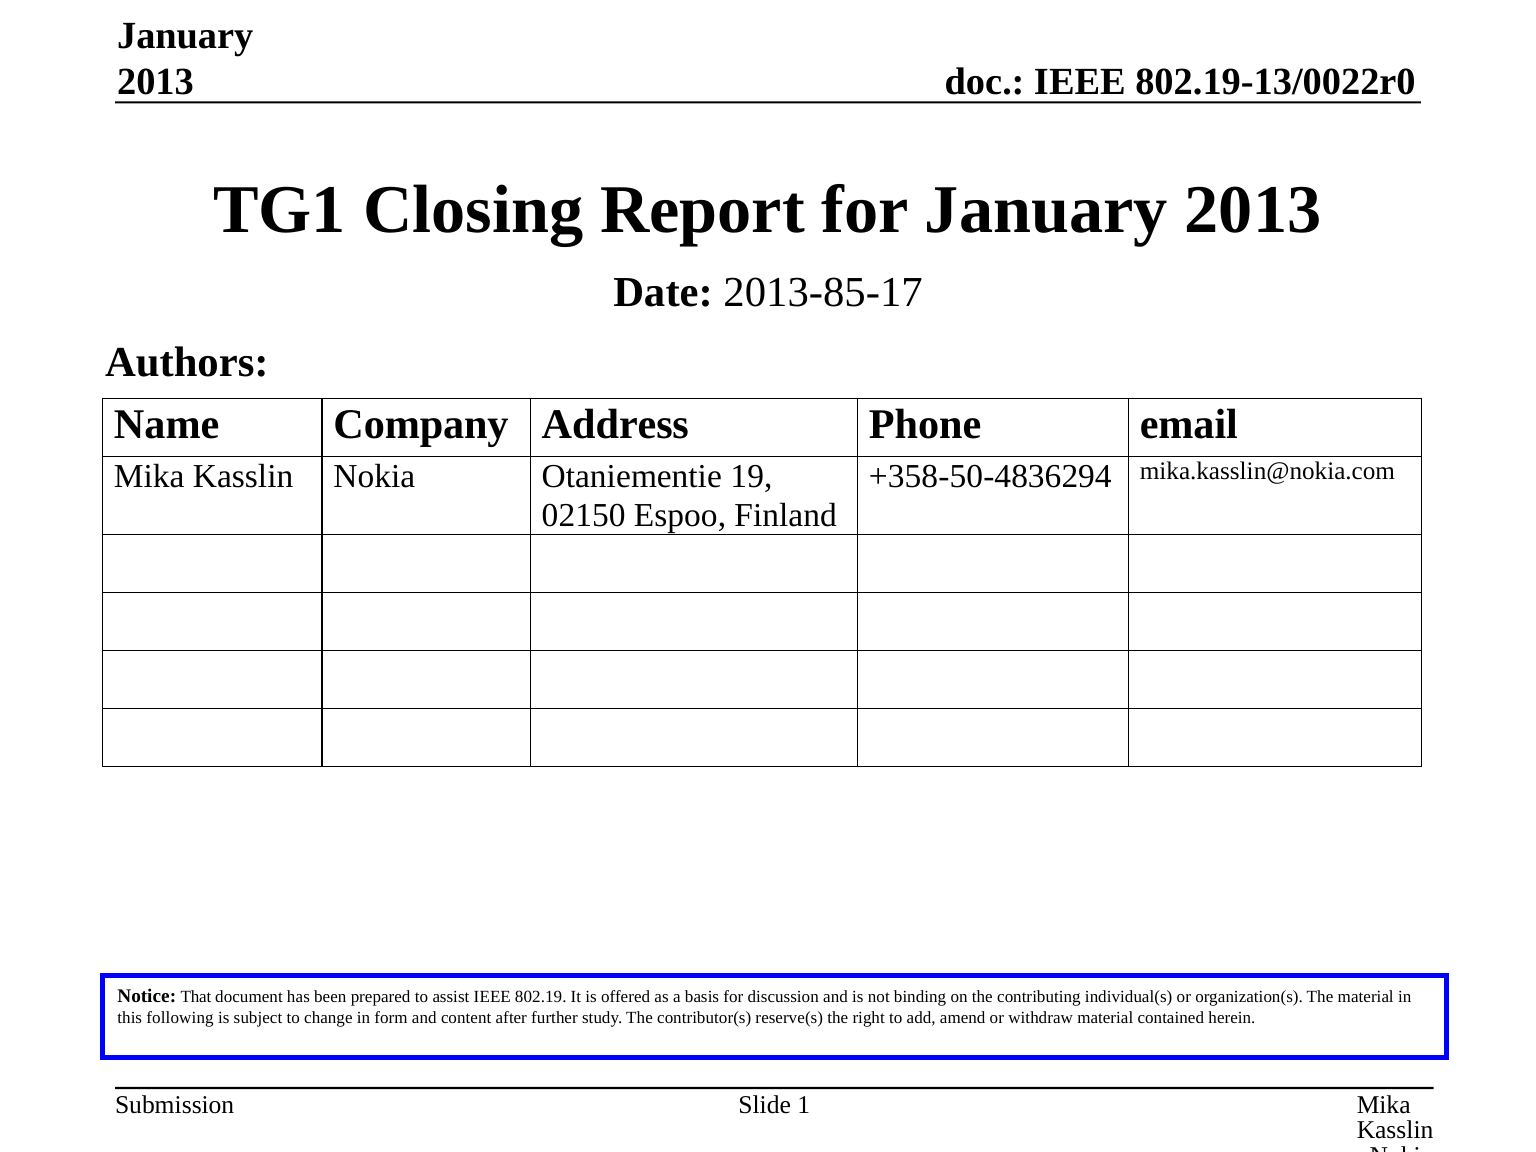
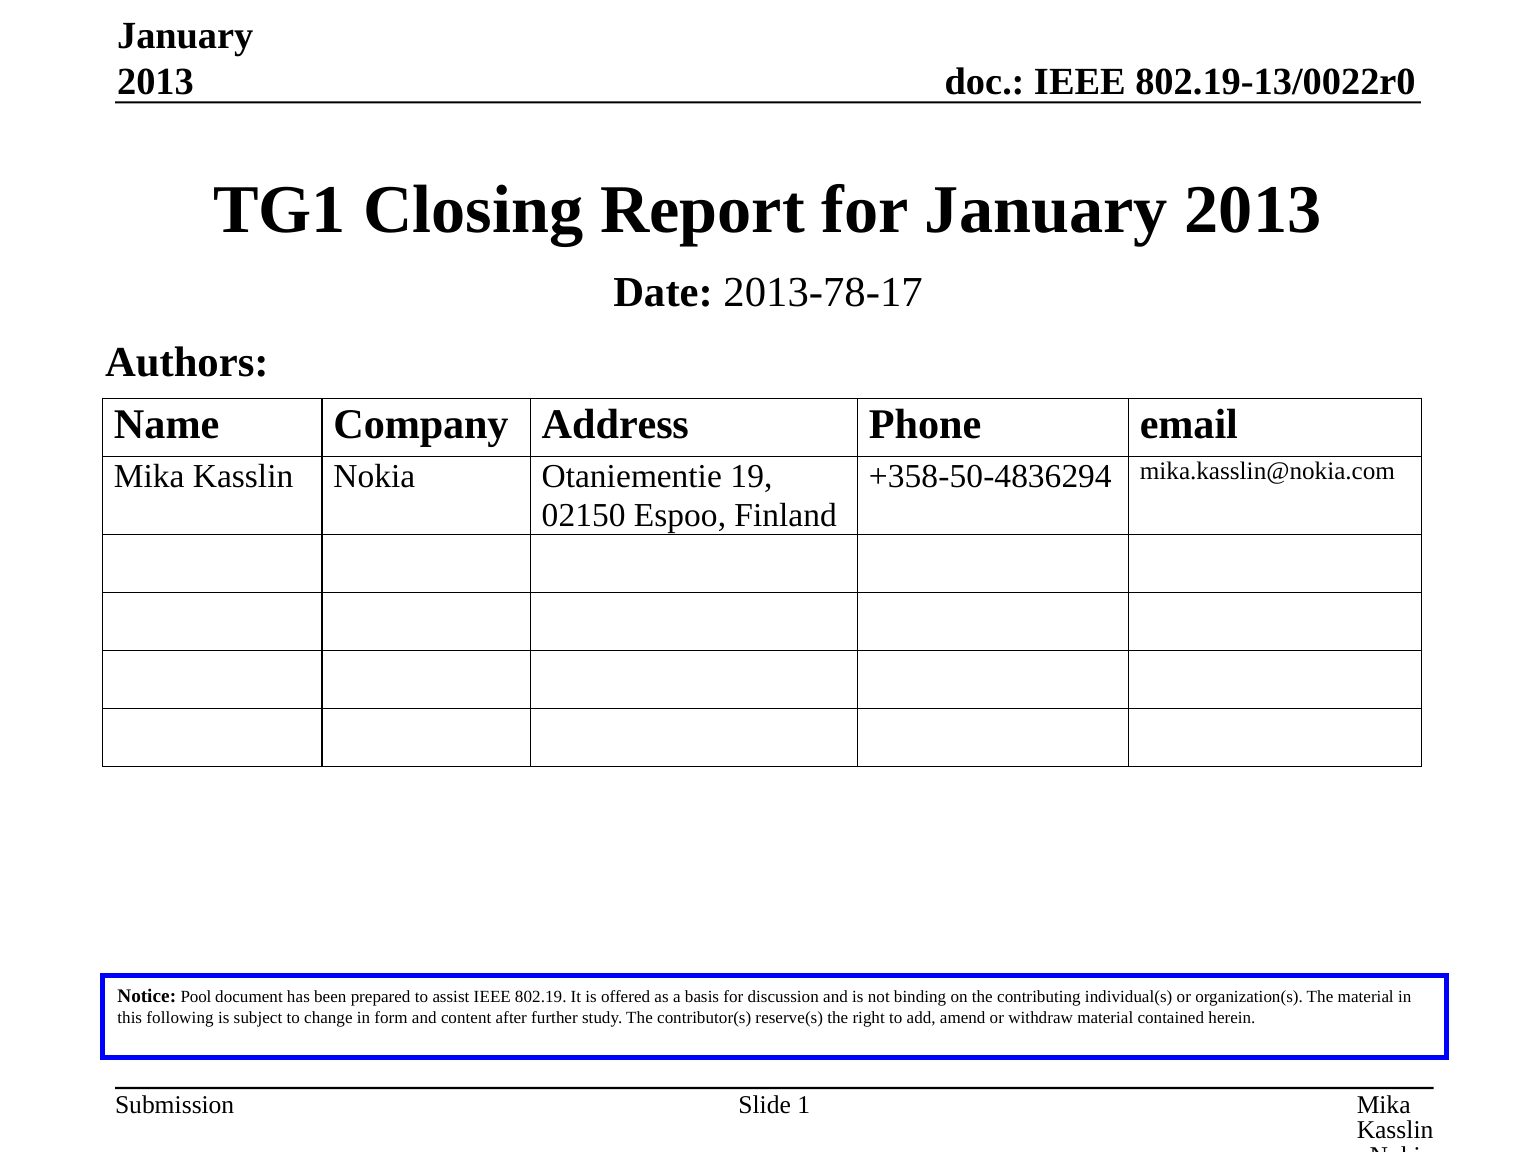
2013-85-17: 2013-85-17 -> 2013-78-17
That: That -> Pool
